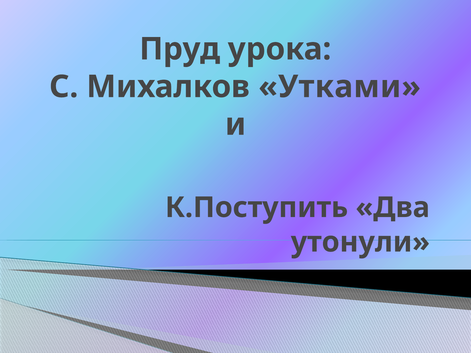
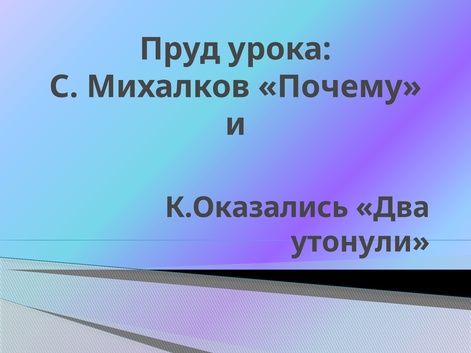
Утками: Утками -> Почему
К.Поступить: К.Поступить -> К.Оказались
